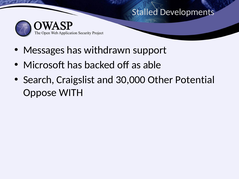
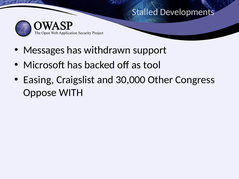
able: able -> tool
Search: Search -> Easing
Potential: Potential -> Congress
